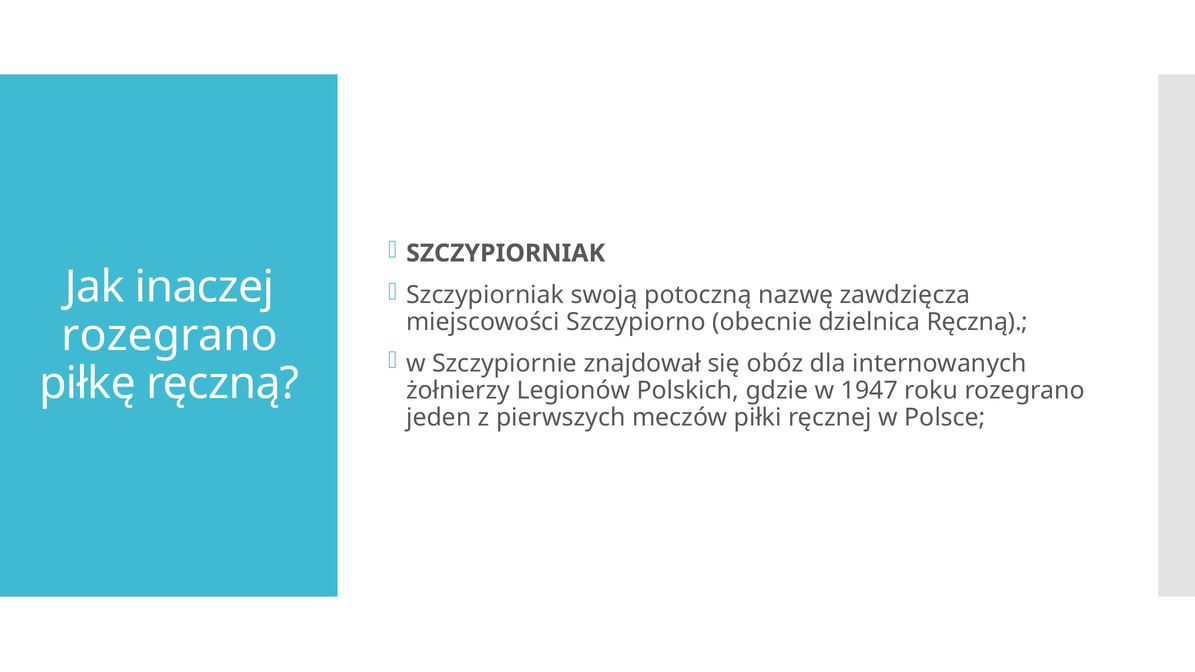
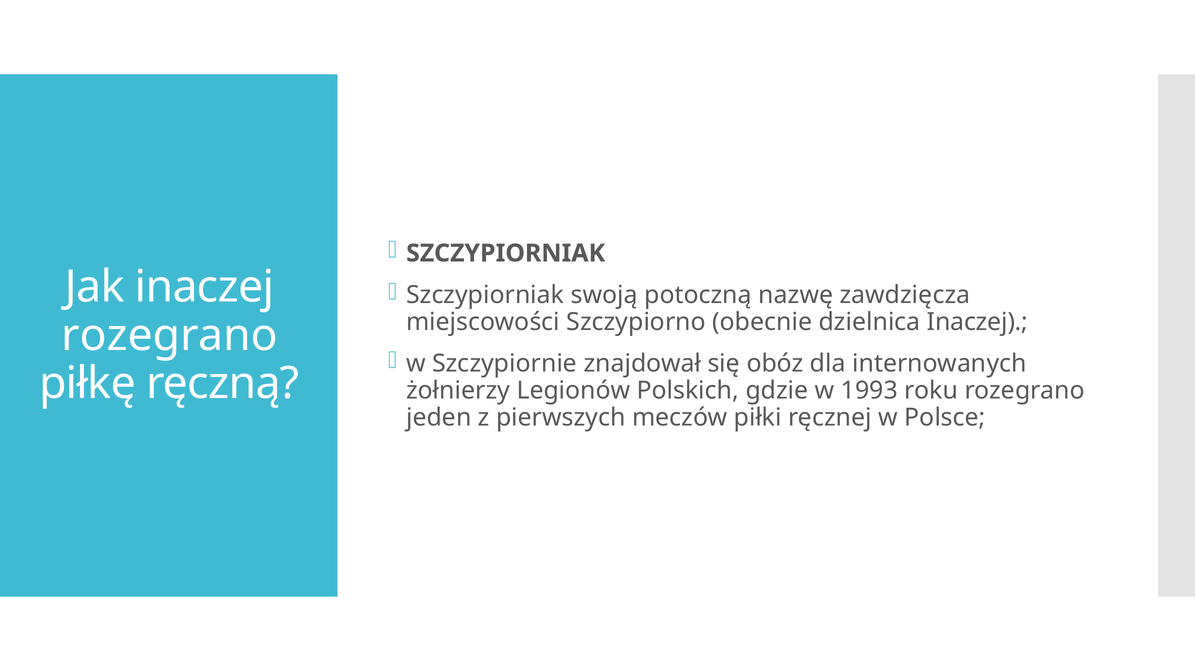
dzielnica Ręczną: Ręczną -> Inaczej
1947: 1947 -> 1993
